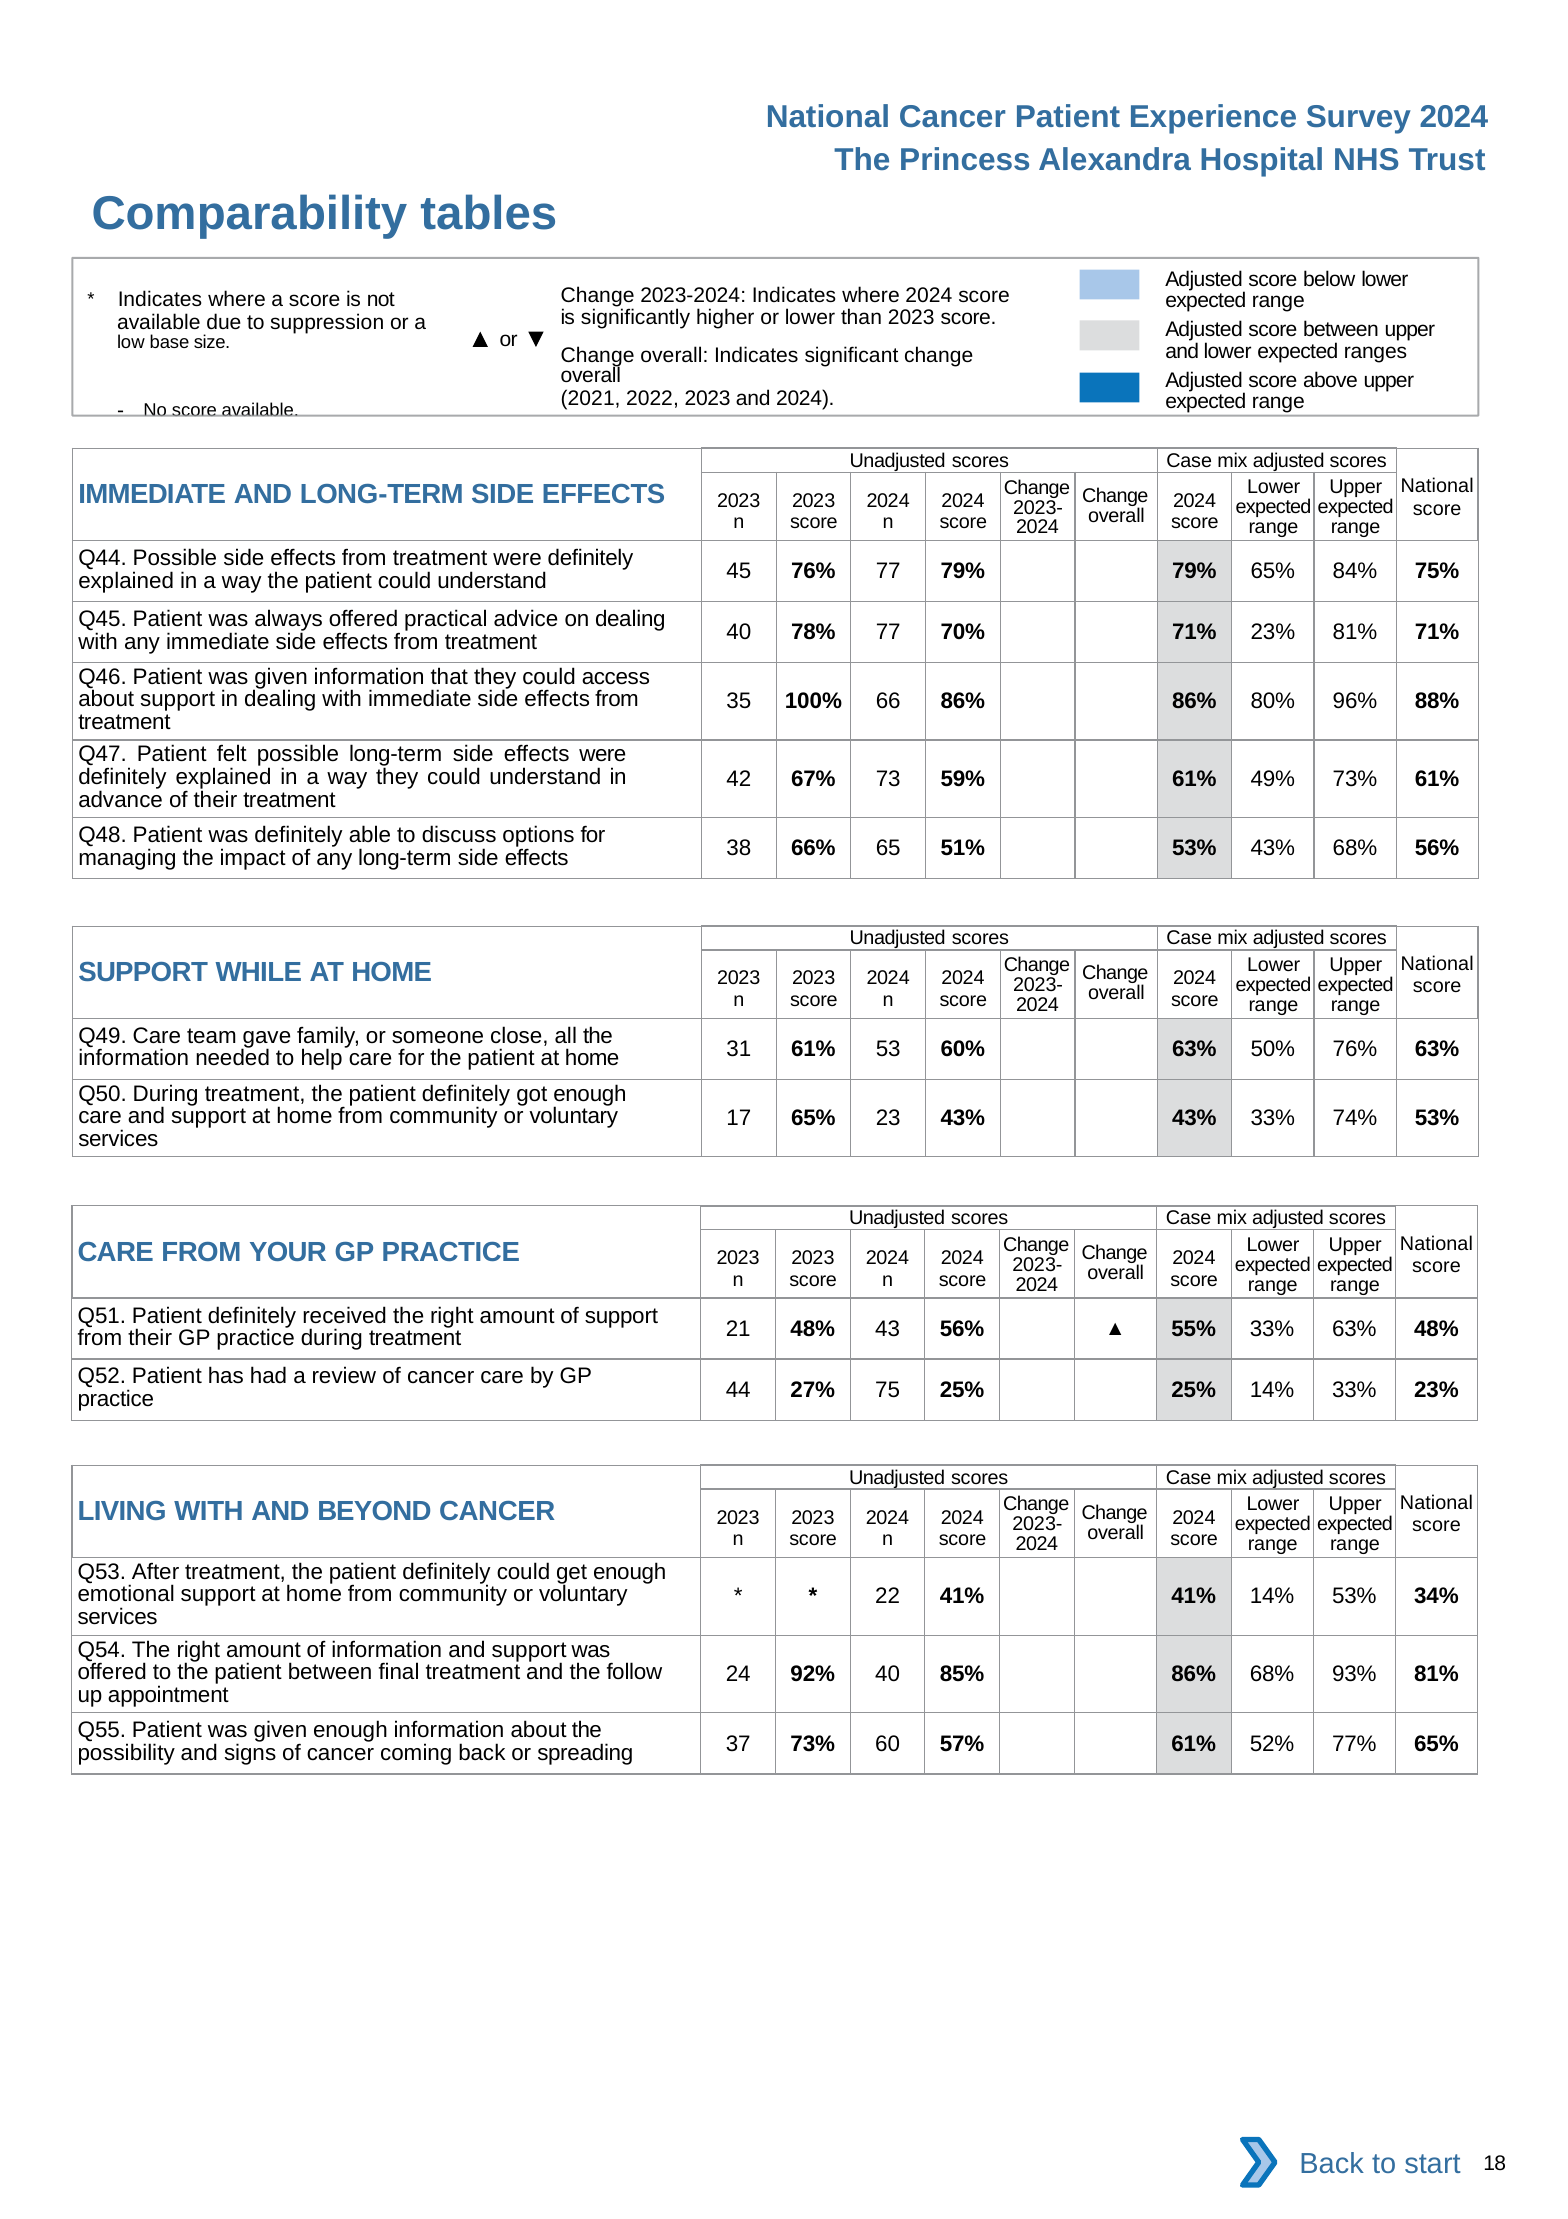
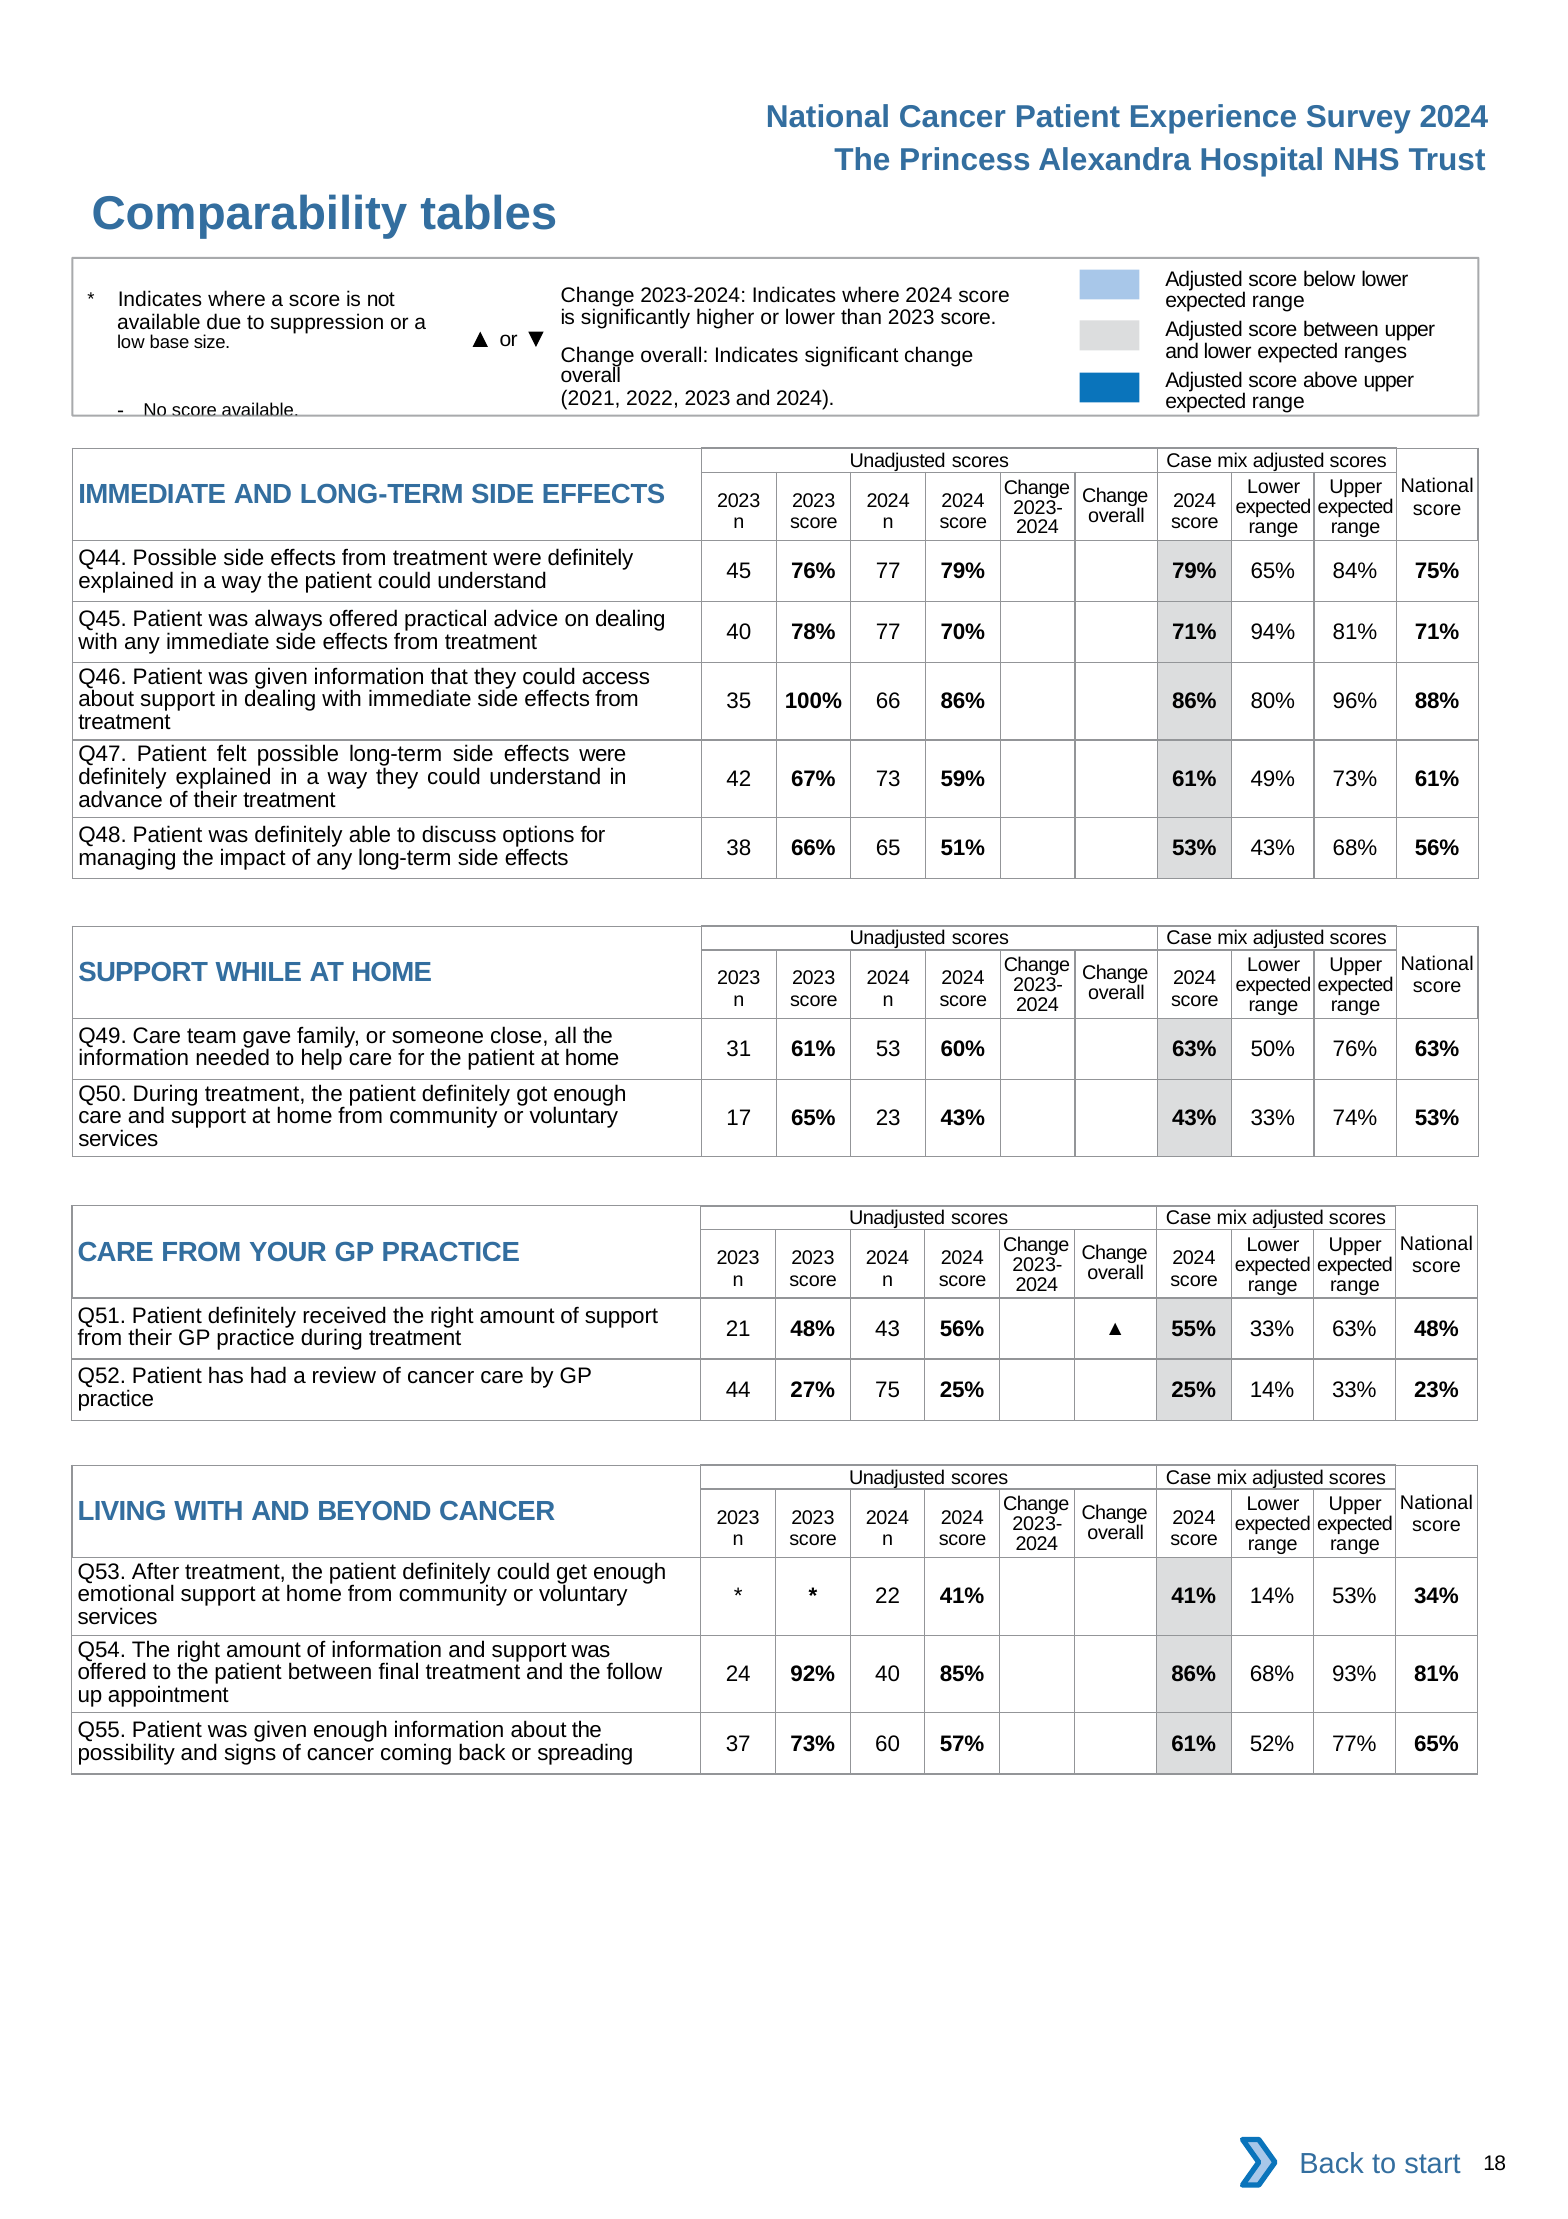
71% 23%: 23% -> 94%
